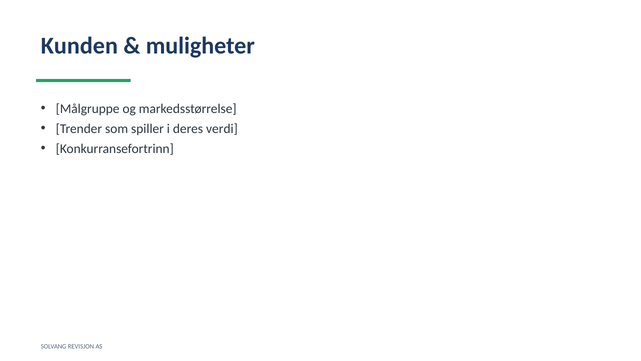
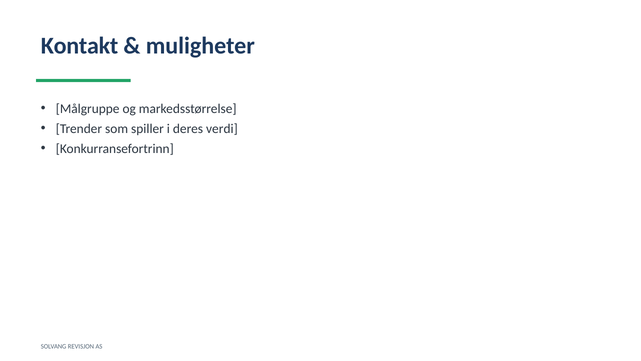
Kunden: Kunden -> Kontakt
